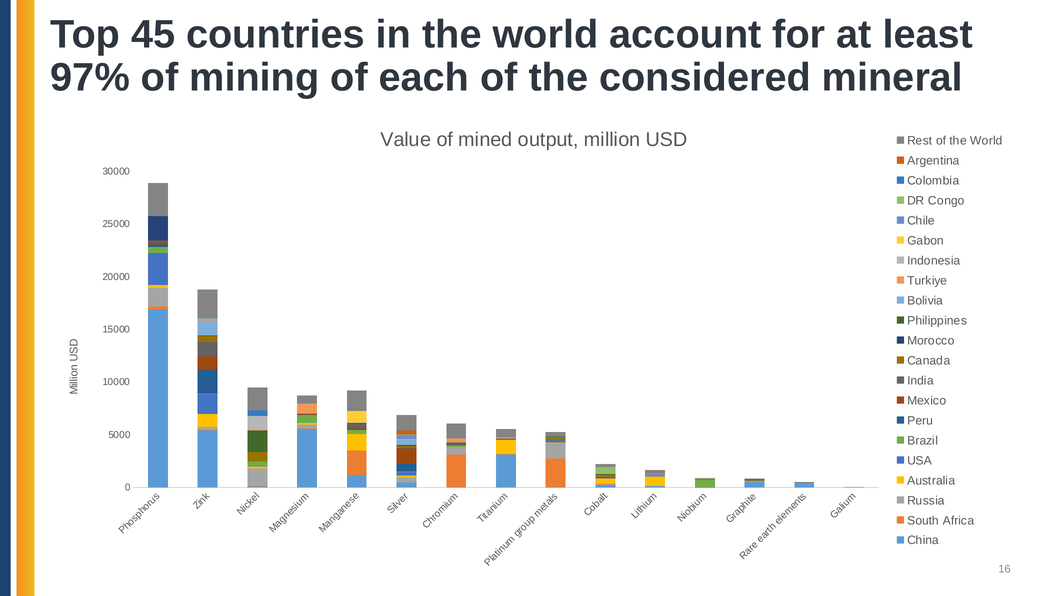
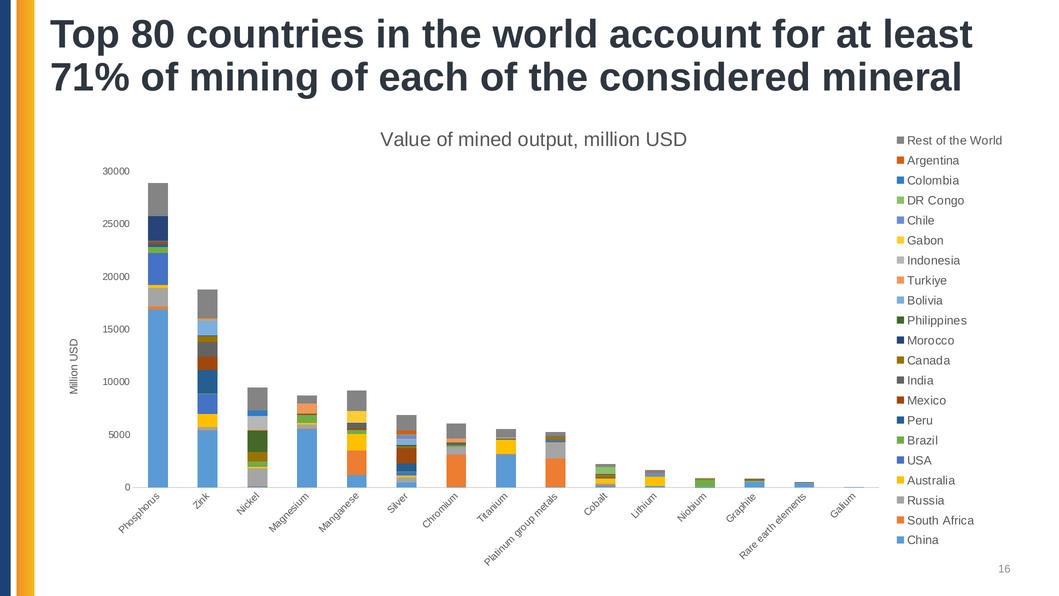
45: 45 -> 80
97%: 97% -> 71%
